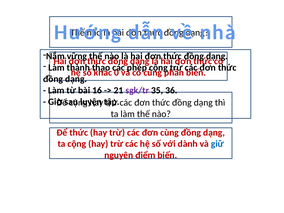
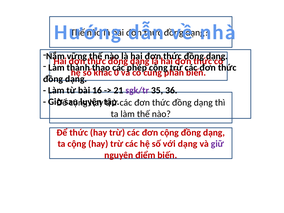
đơn cùng: cùng -> cộng
với dành: dành -> dạng
giữ colour: blue -> purple
